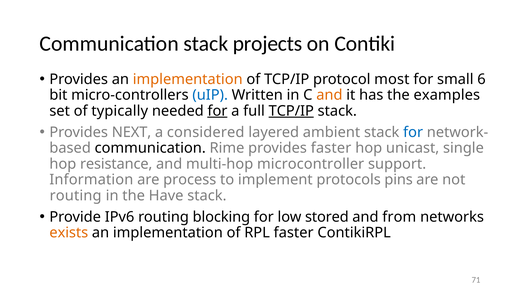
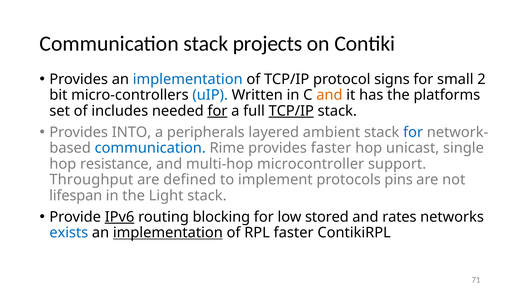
implementation at (188, 79) colour: orange -> blue
most: most -> signs
6: 6 -> 2
examples: examples -> platforms
typically: typically -> includes
NEXT: NEXT -> INTO
considered: considered -> peripherals
communication at (150, 148) colour: black -> blue
Information: Information -> Throughput
process: process -> defined
routing at (76, 195): routing -> lifespan
Have: Have -> Light
IPv6 underline: none -> present
from: from -> rates
exists colour: orange -> blue
implementation at (168, 232) underline: none -> present
